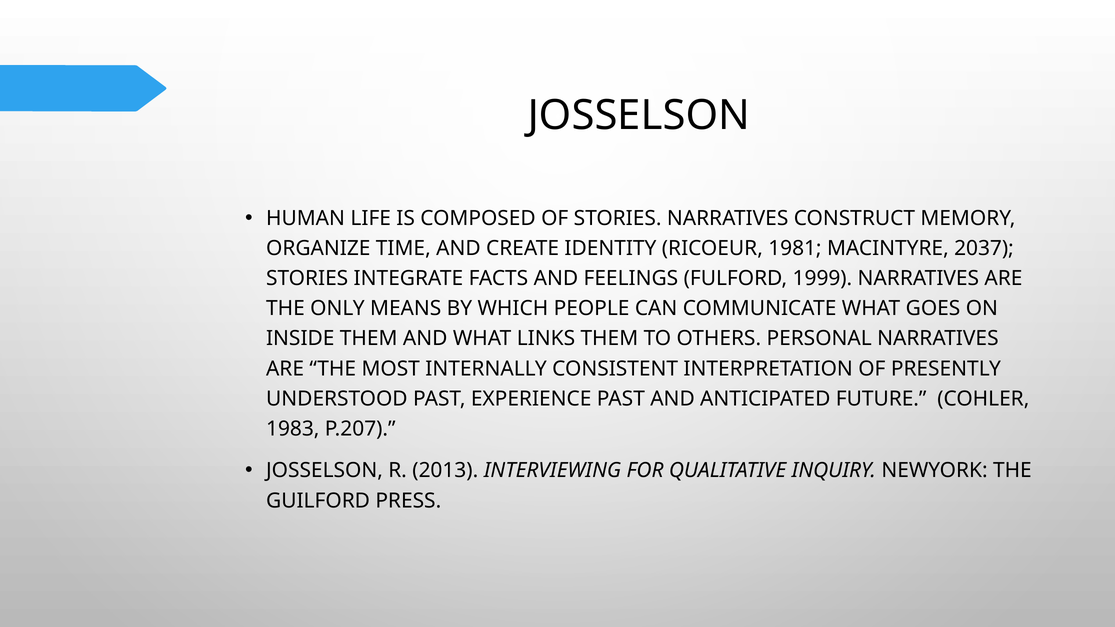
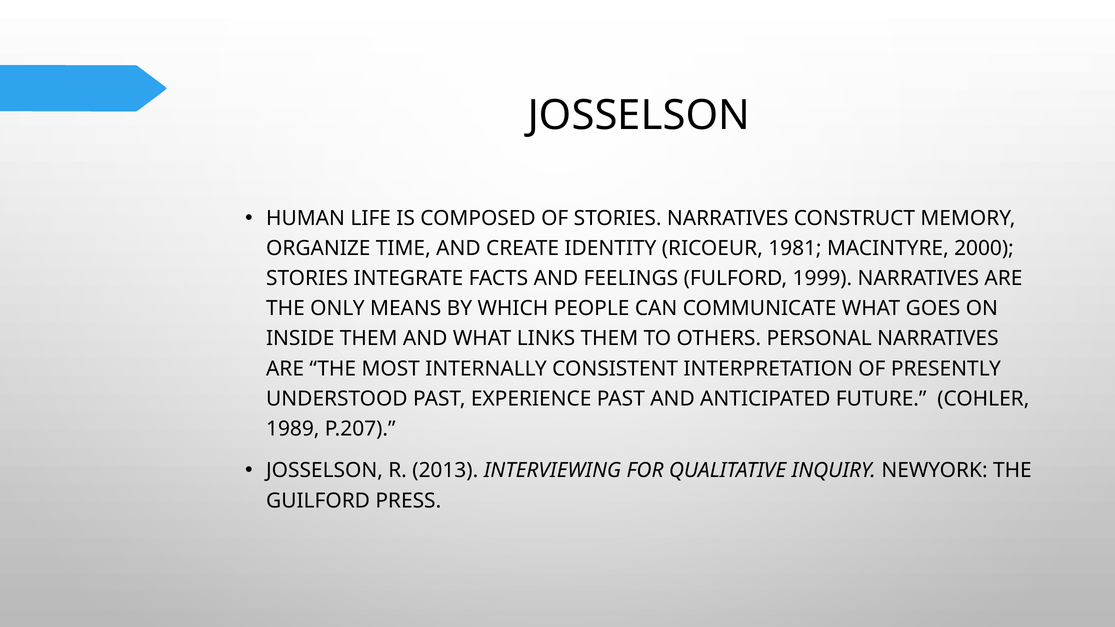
2037: 2037 -> 2000
1983: 1983 -> 1989
